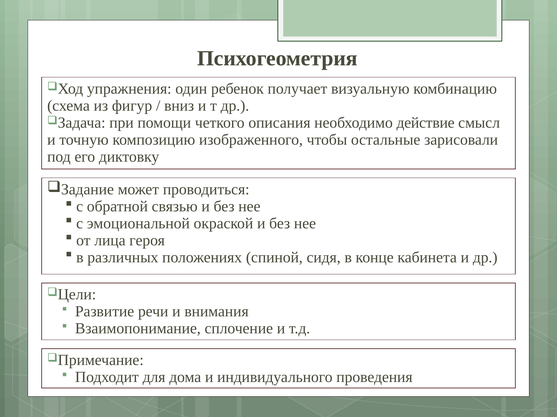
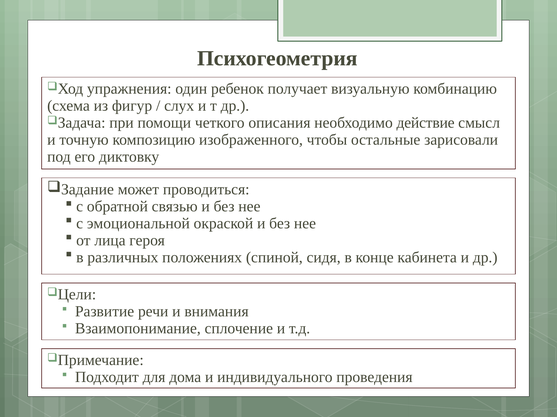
вниз: вниз -> слух
